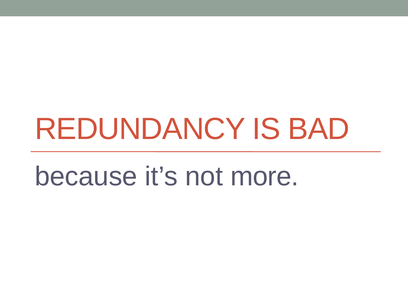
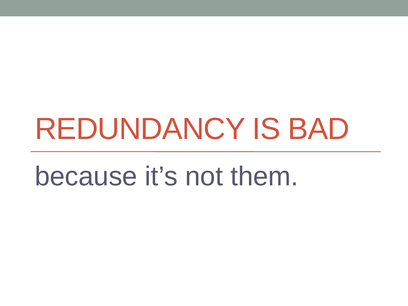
more: more -> them
